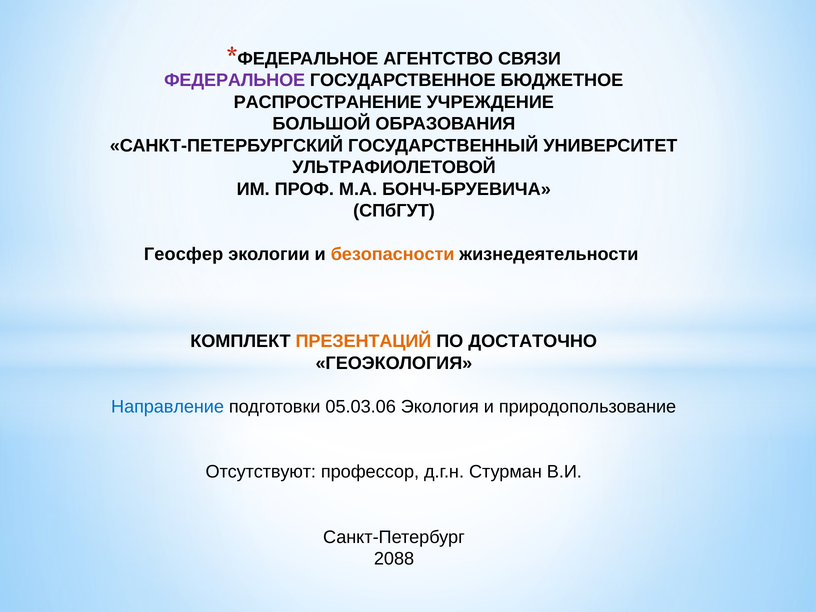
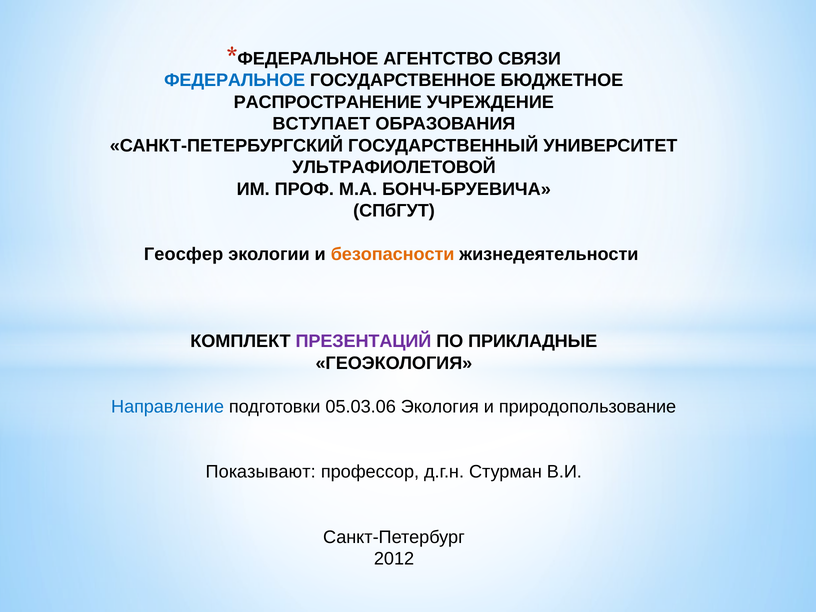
ФЕДЕРАЛЬНОЕ colour: purple -> blue
БОЛЬШОЙ: БОЛЬШОЙ -> ВСТУПАЕТ
ПРЕЗЕНТАЦИЙ colour: orange -> purple
ДОСТАТОЧНО: ДОСТАТОЧНО -> ПРИКЛАДНЫЕ
Отсутствуют: Отсутствуют -> Показывают
2088: 2088 -> 2012
